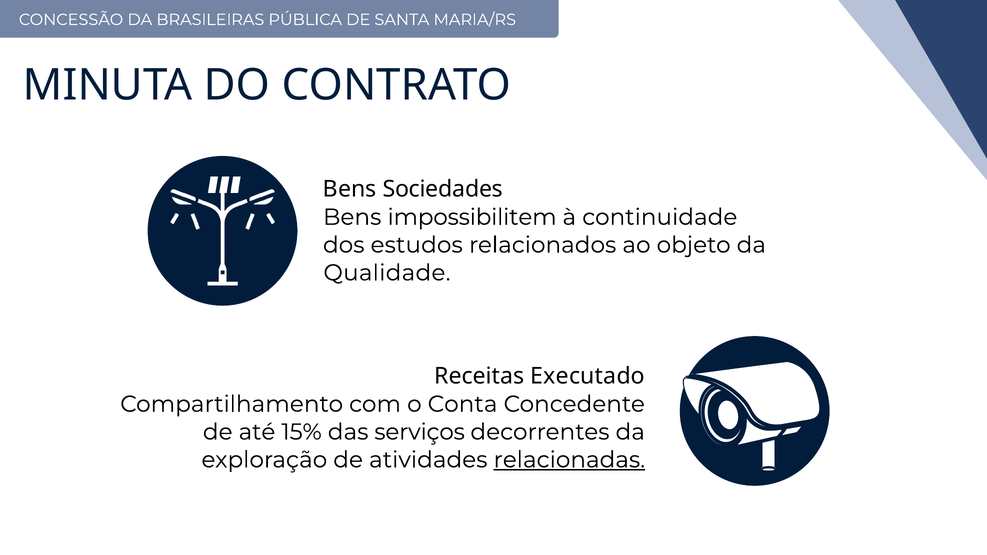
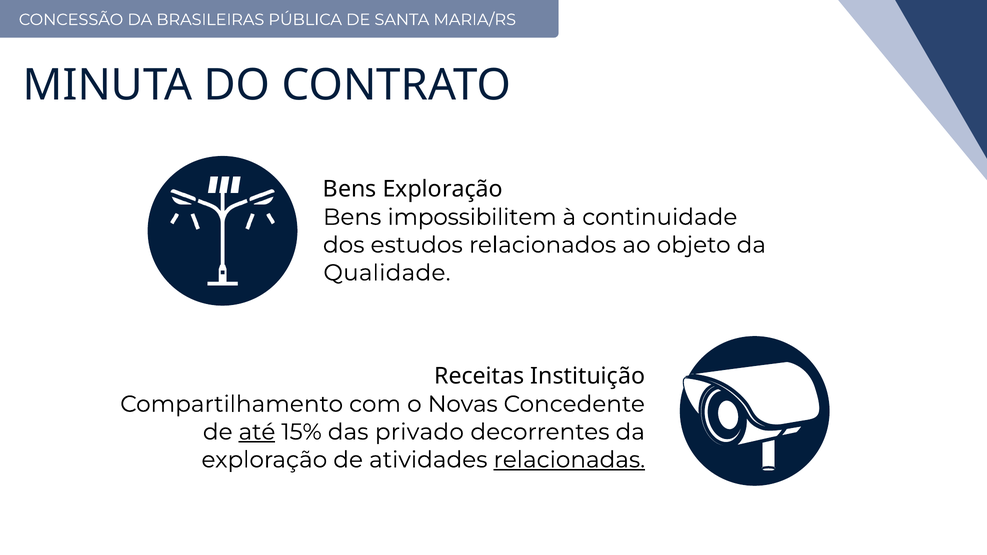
Bens Sociedades: Sociedades -> Exploração
Executado: Executado -> Instituição
Conta: Conta -> Novas
até underline: none -> present
serviços: serviços -> privado
